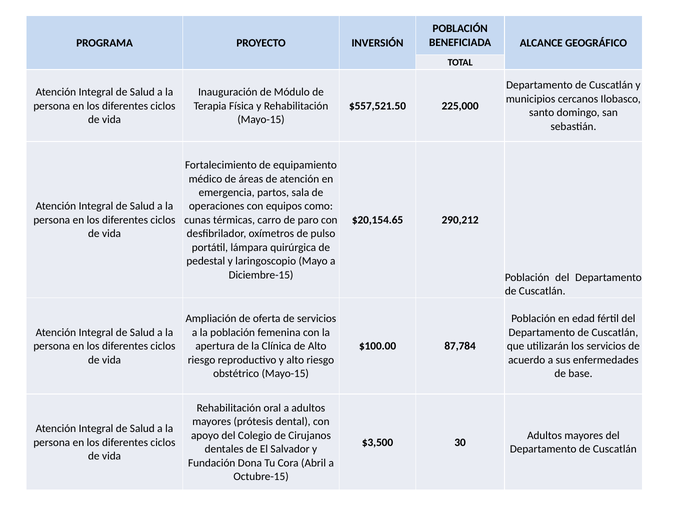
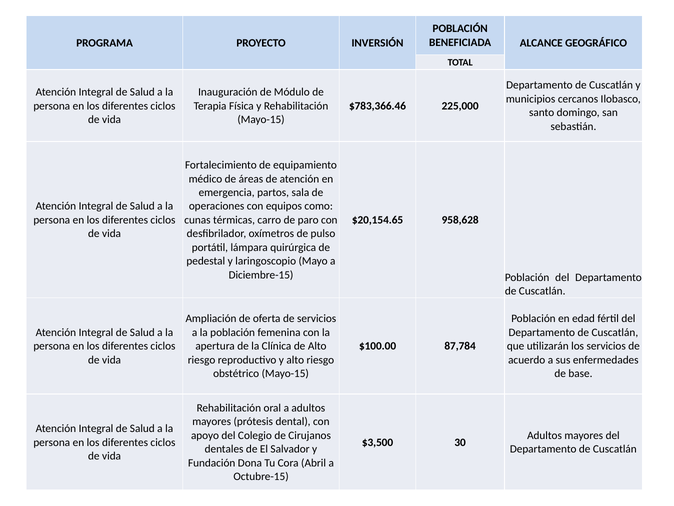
$557,521.50: $557,521.50 -> $783,366.46
290,212: 290,212 -> 958,628
